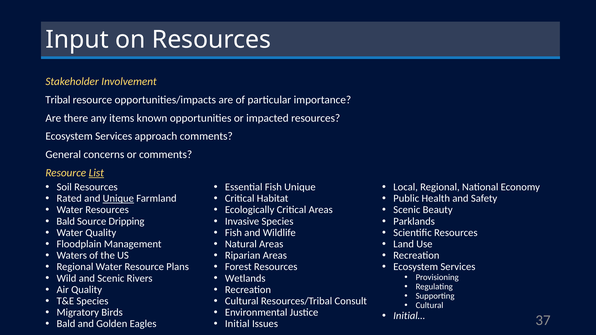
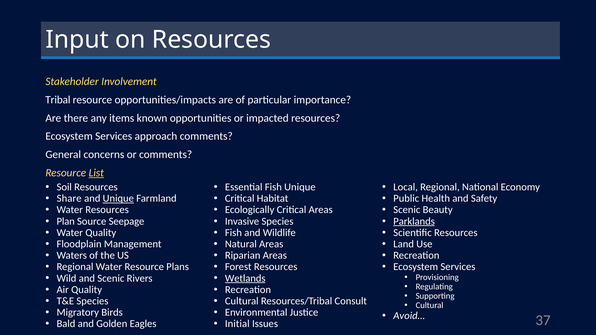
Rated: Rated -> Share
Bald at (66, 221): Bald -> Plan
Dripping: Dripping -> Seepage
Parklands underline: none -> present
Wetlands underline: none -> present
Initial…: Initial… -> Avoid…
